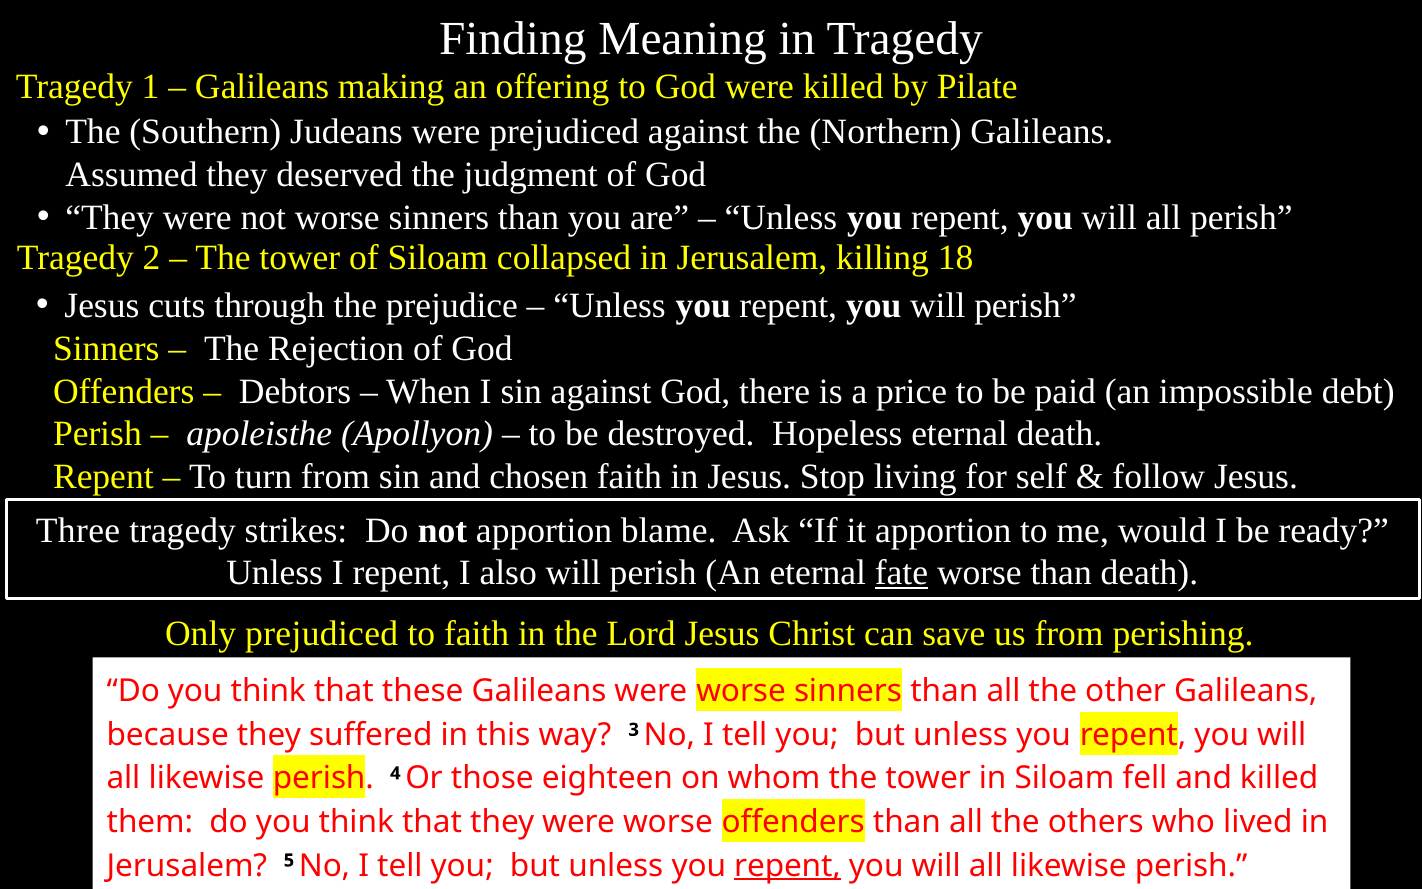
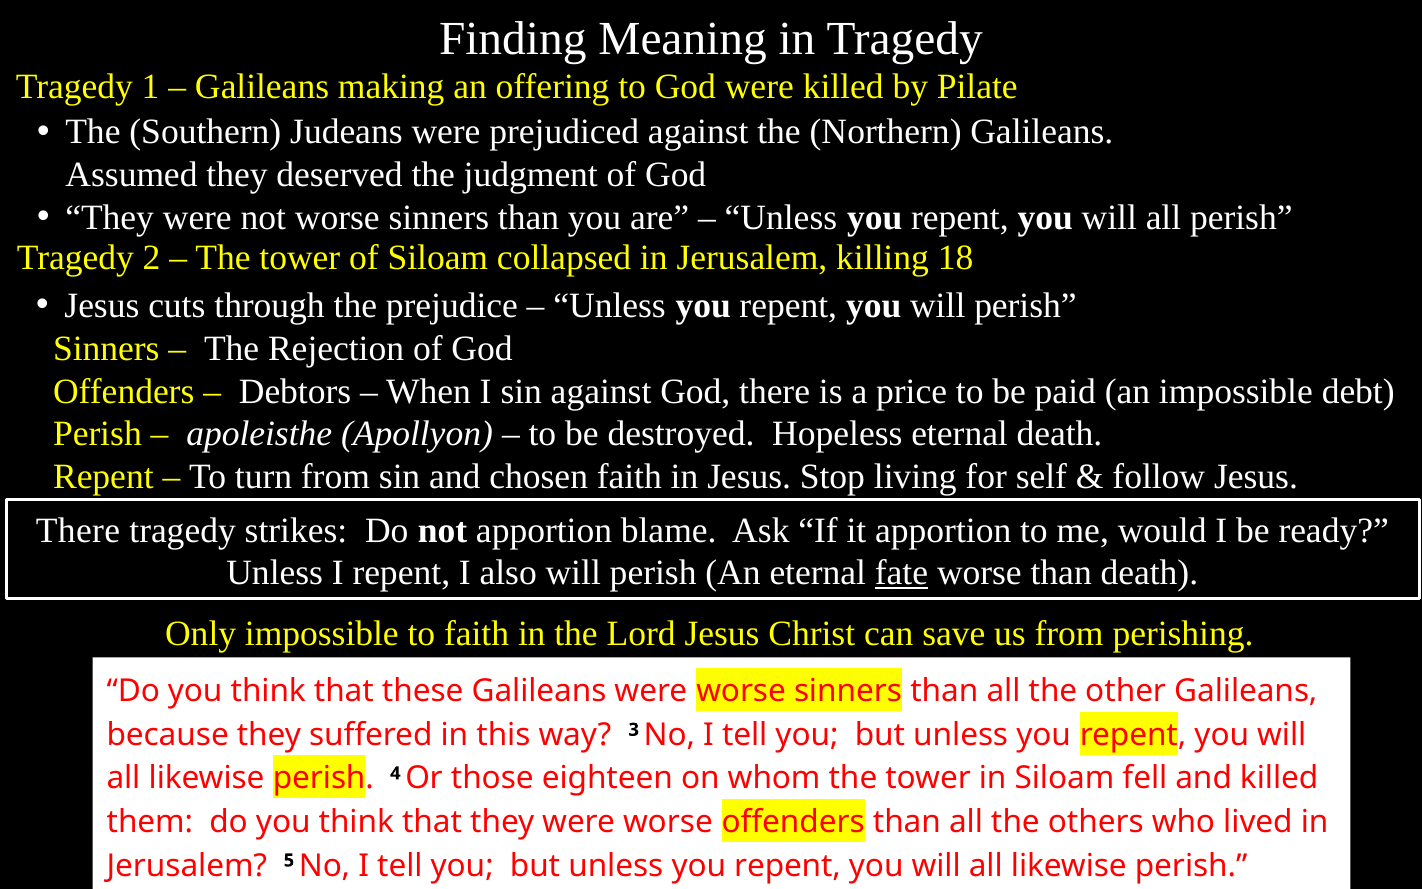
Three at (78, 530): Three -> There
Only prejudiced: prejudiced -> impossible
repent at (788, 865) underline: present -> none
